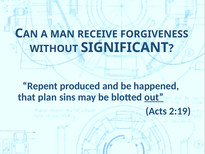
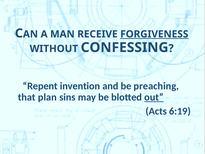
FORGIVENESS underline: none -> present
SIGNIFICANT: SIGNIFICANT -> CONFESSING
produced: produced -> invention
happened: happened -> preaching
2:19: 2:19 -> 6:19
